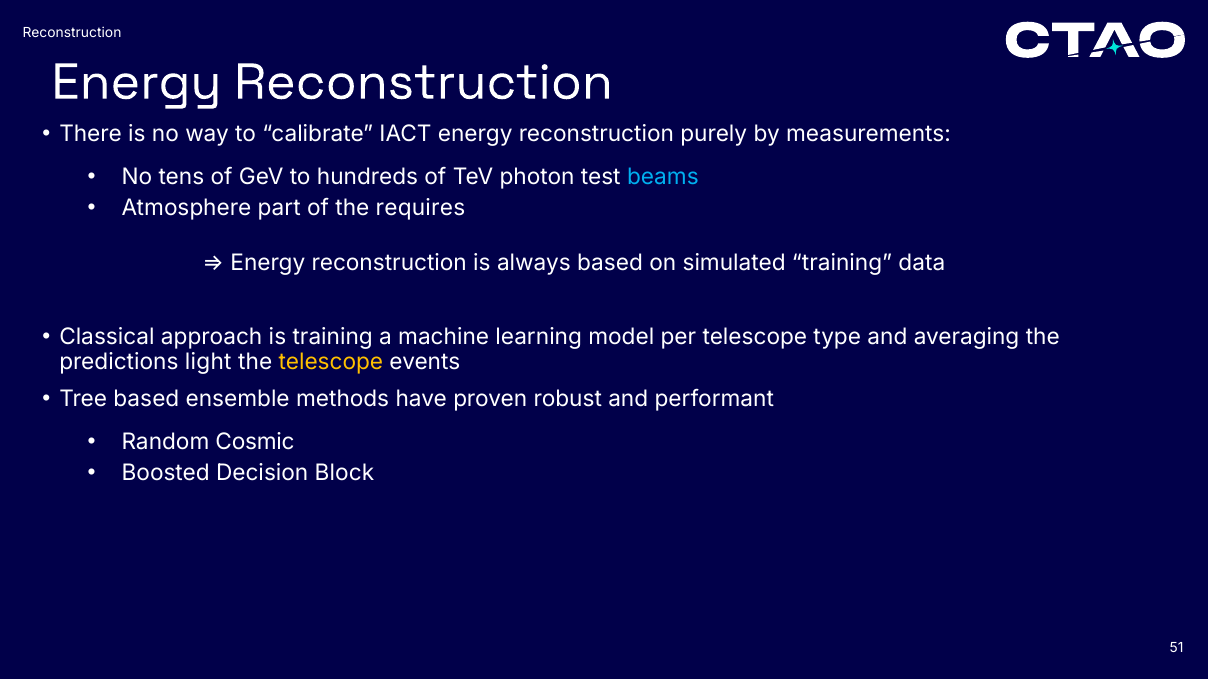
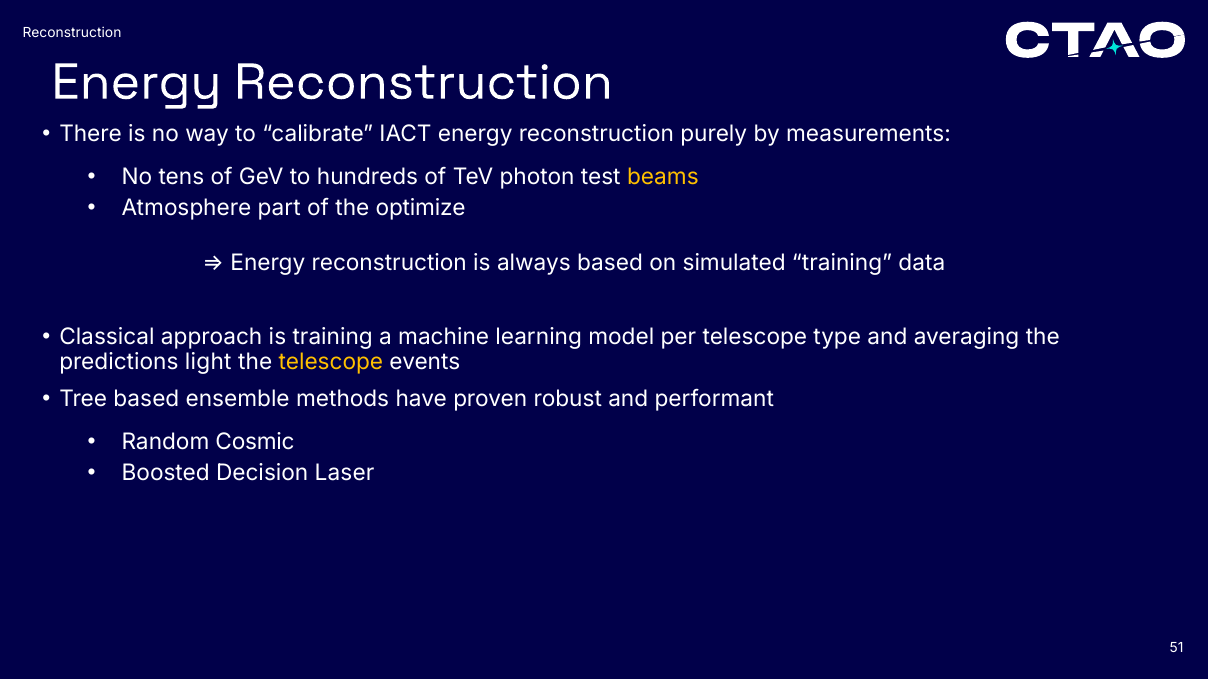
beams colour: light blue -> yellow
requires: requires -> optimize
Block: Block -> Laser
